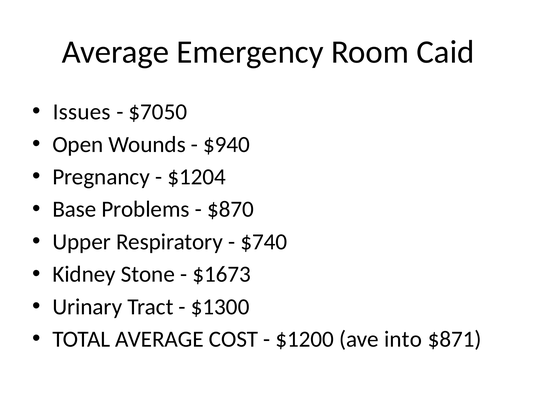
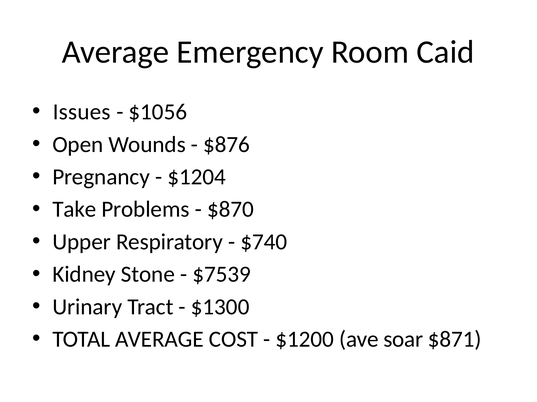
$7050: $7050 -> $1056
$940: $940 -> $876
Base: Base -> Take
$1673: $1673 -> $7539
into: into -> soar
